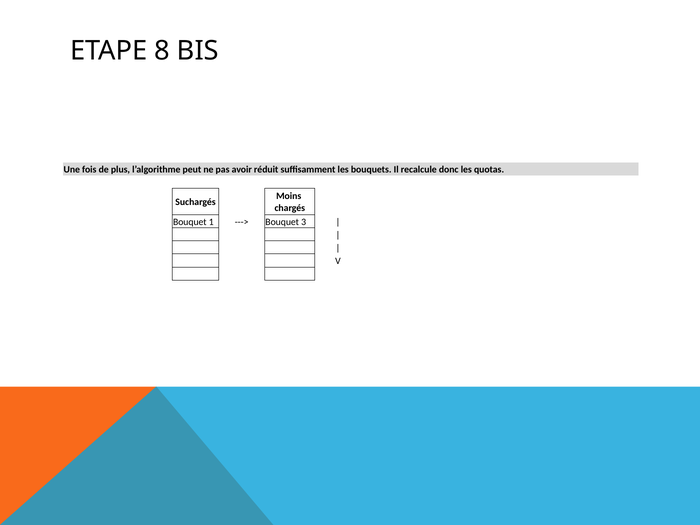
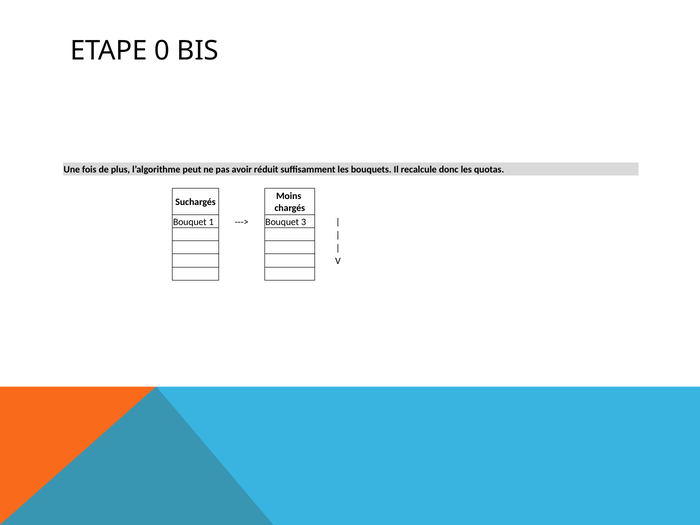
8: 8 -> 0
